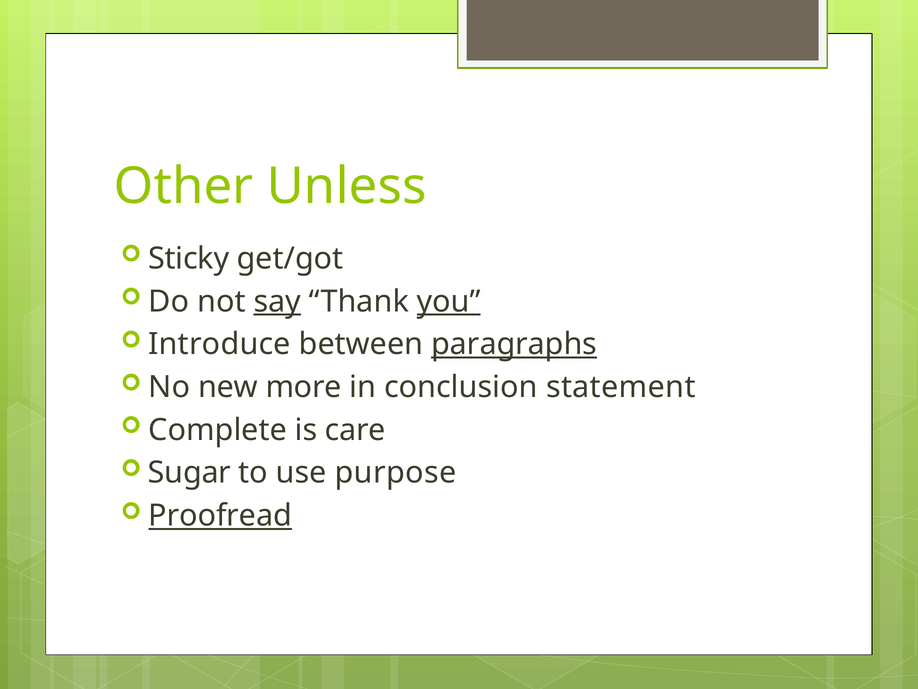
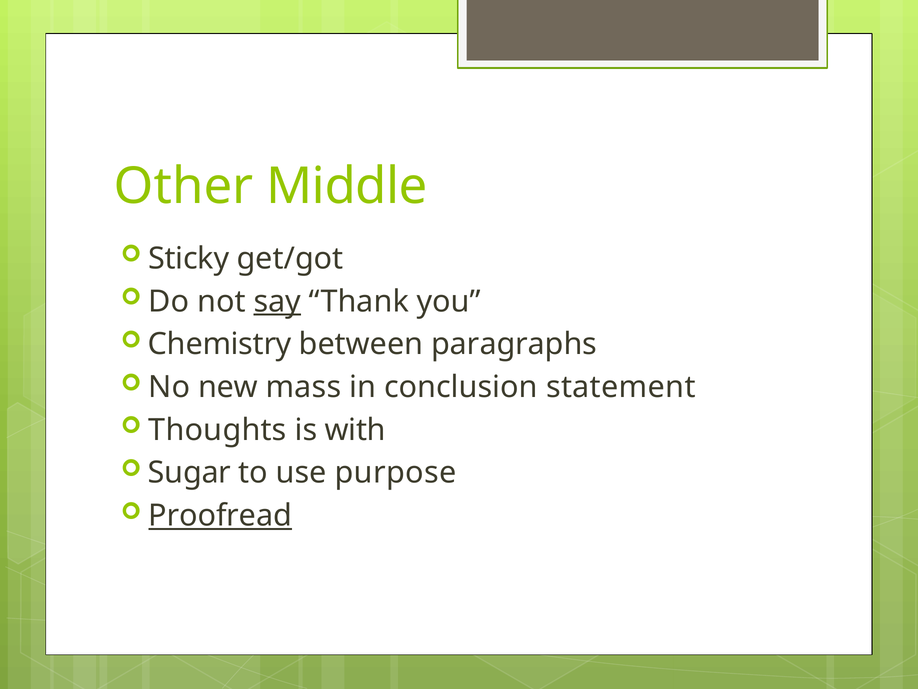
Unless: Unless -> Middle
you underline: present -> none
Introduce: Introduce -> Chemistry
paragraphs underline: present -> none
more: more -> mass
Complete: Complete -> Thoughts
care: care -> with
